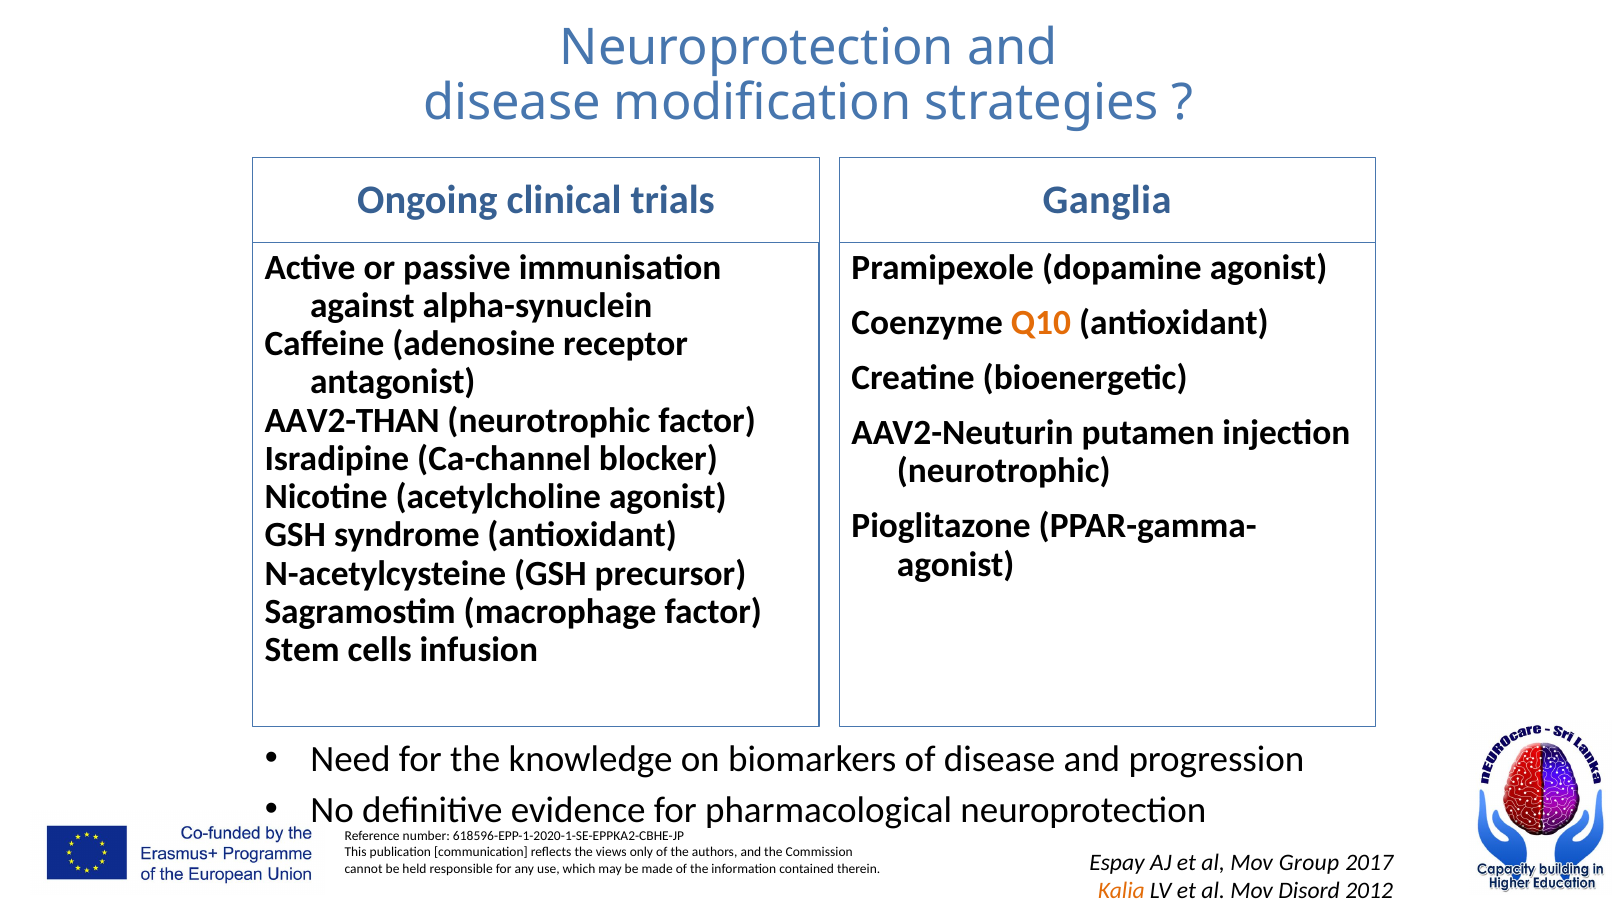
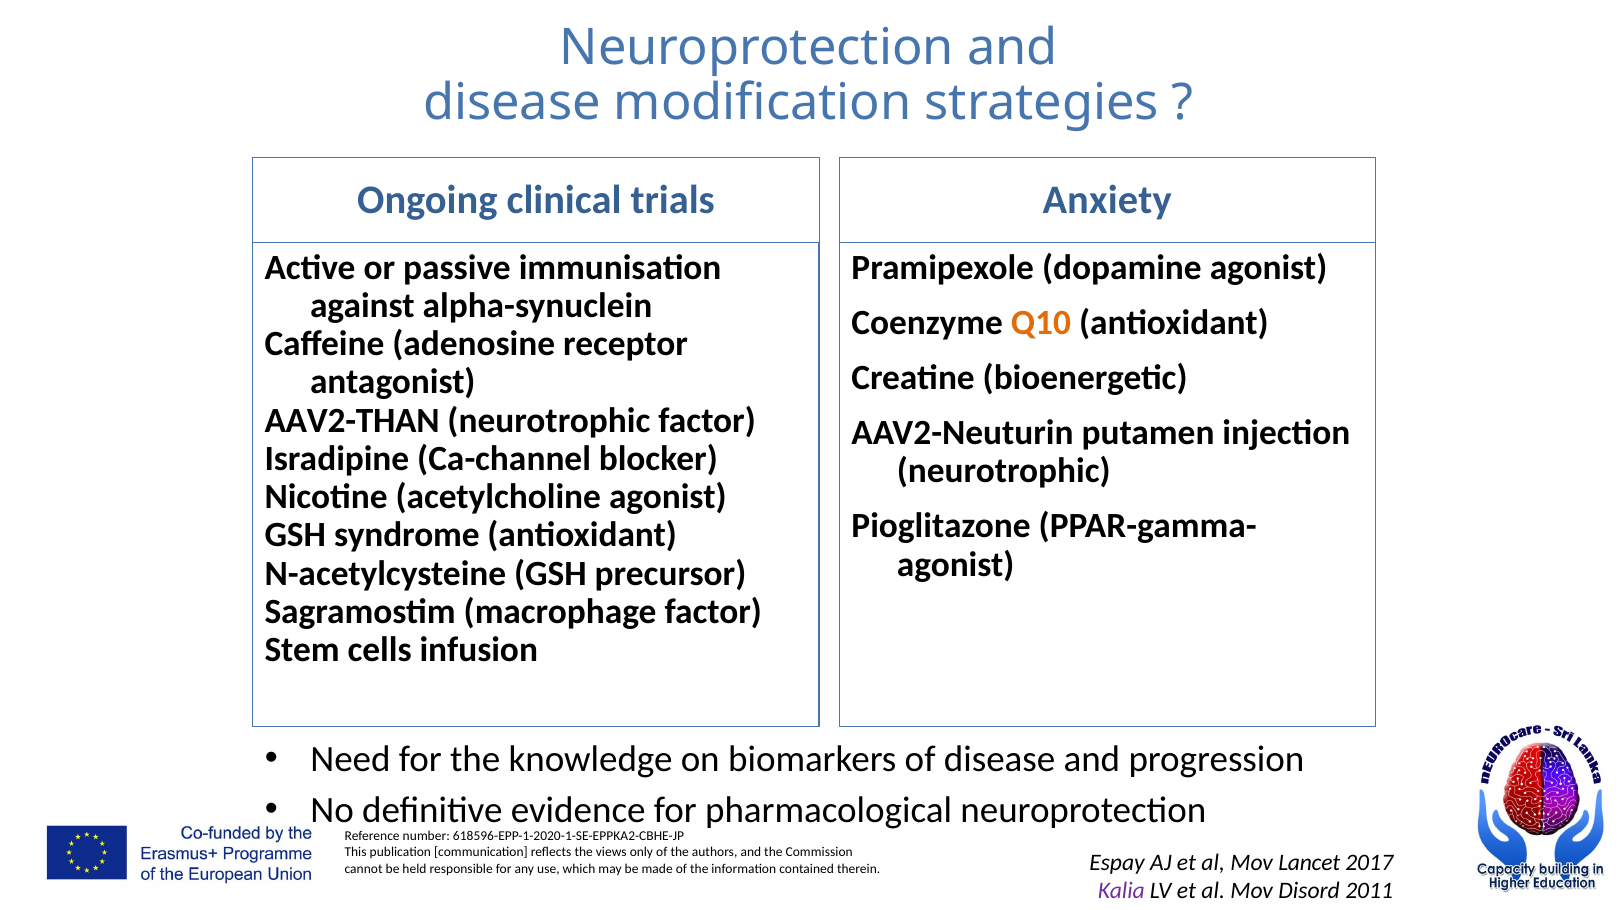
Ganglia: Ganglia -> Anxiety
Group: Group -> Lancet
Kalia colour: orange -> purple
2012: 2012 -> 2011
